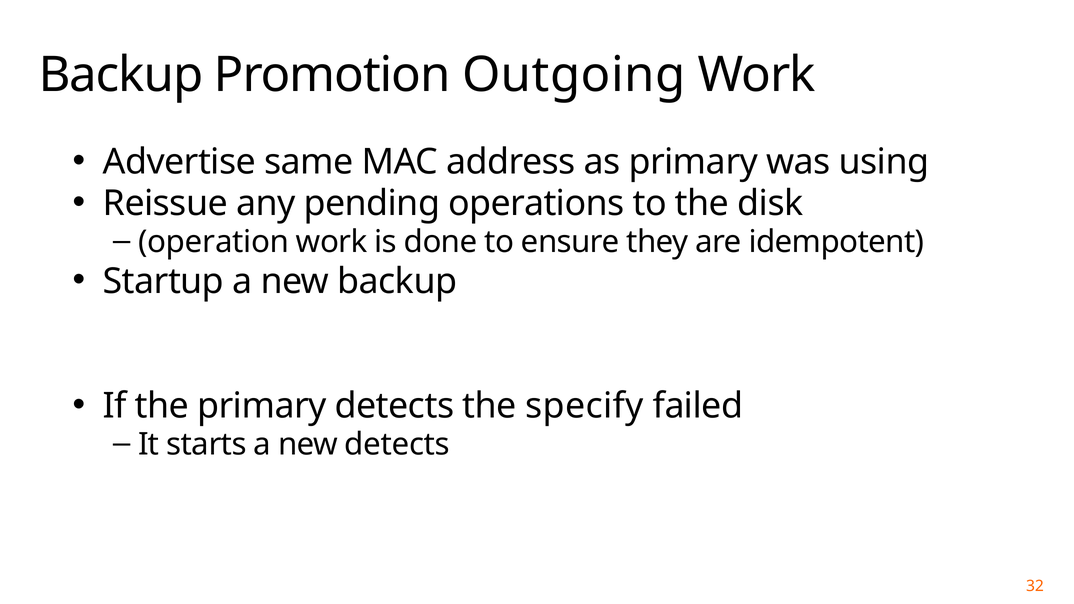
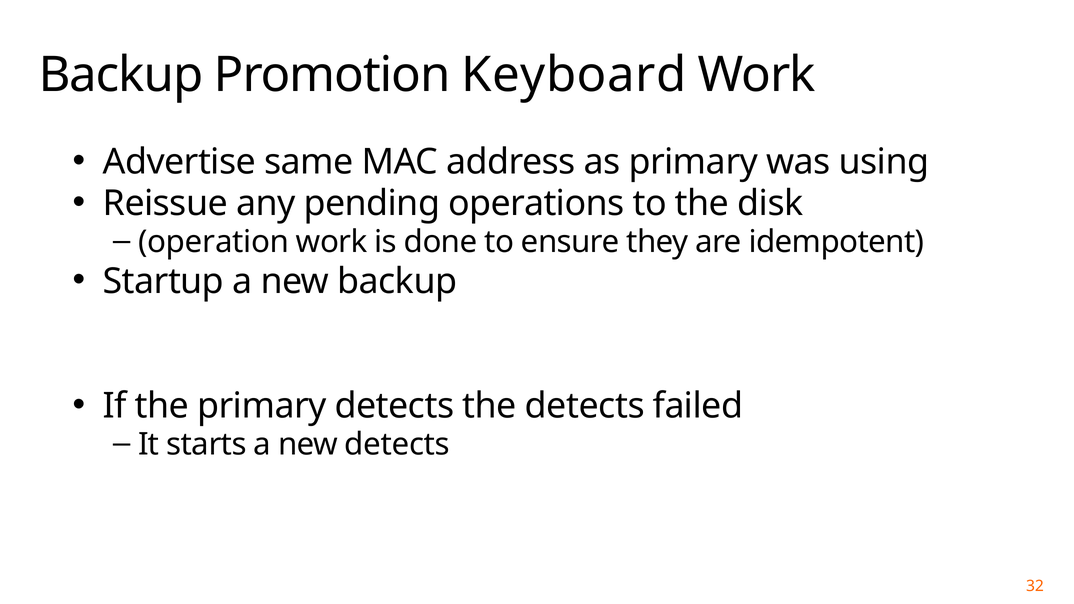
Outgoing: Outgoing -> Keyboard
the specify: specify -> detects
